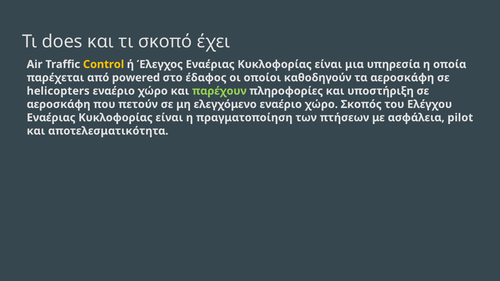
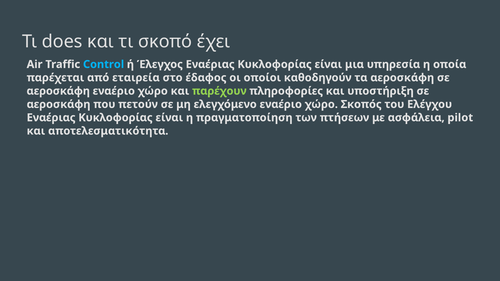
Control colour: yellow -> light blue
powered: powered -> εταιρεία
helicopters at (58, 91): helicopters -> αεροσκάφη
